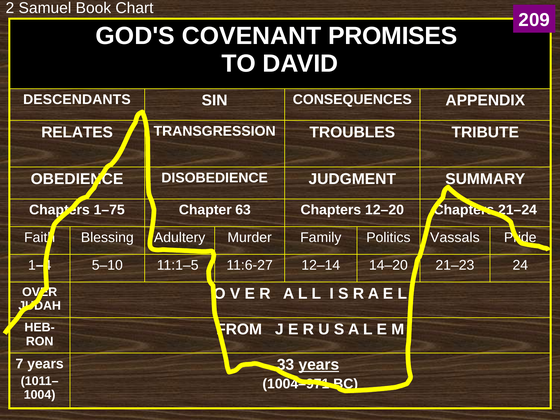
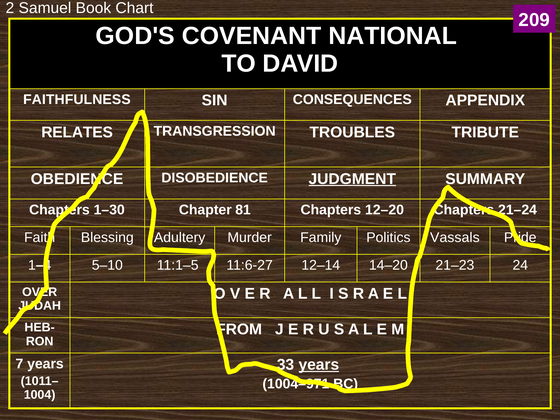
PROMISES: PROMISES -> NATIONAL
DESCENDANTS: DESCENDANTS -> FAITHFULNESS
JUDGMENT underline: none -> present
1–75: 1–75 -> 1–30
63: 63 -> 81
